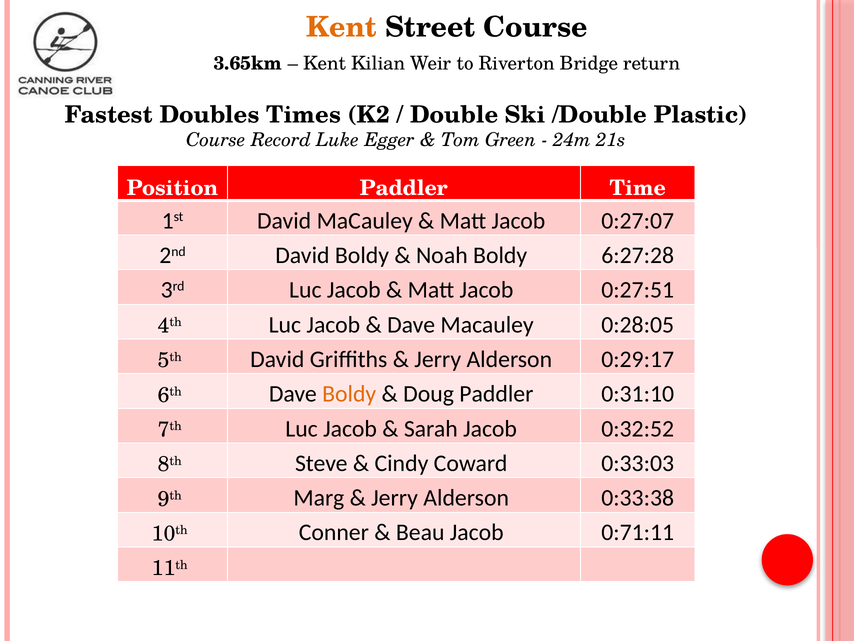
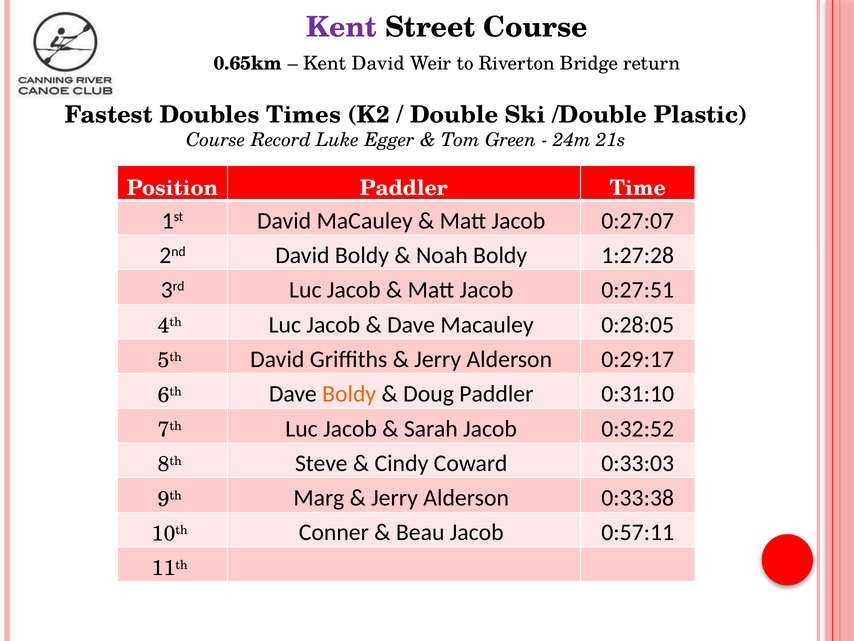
Kent at (342, 27) colour: orange -> purple
3.65km: 3.65km -> 0.65km
Kent Kilian: Kilian -> David
6:27:28: 6:27:28 -> 1:27:28
0:71:11: 0:71:11 -> 0:57:11
